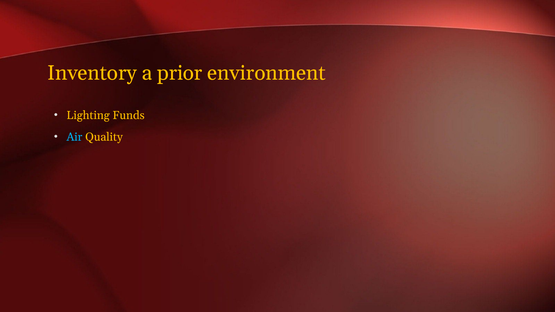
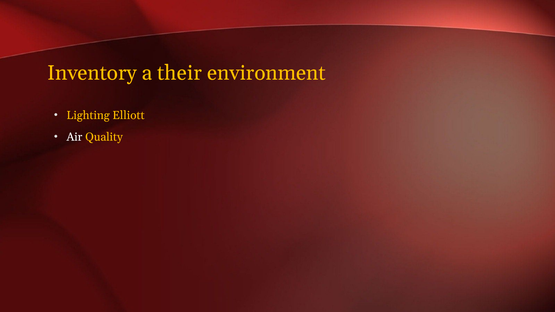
prior: prior -> their
Funds: Funds -> Elliott
Air colour: light blue -> white
